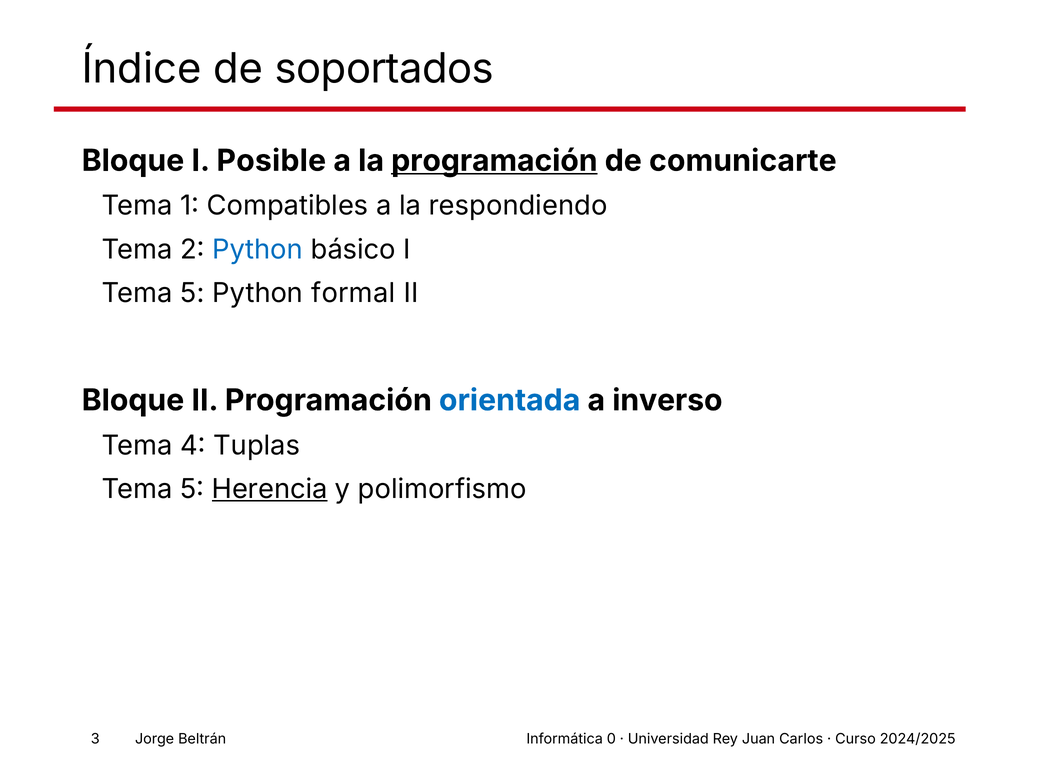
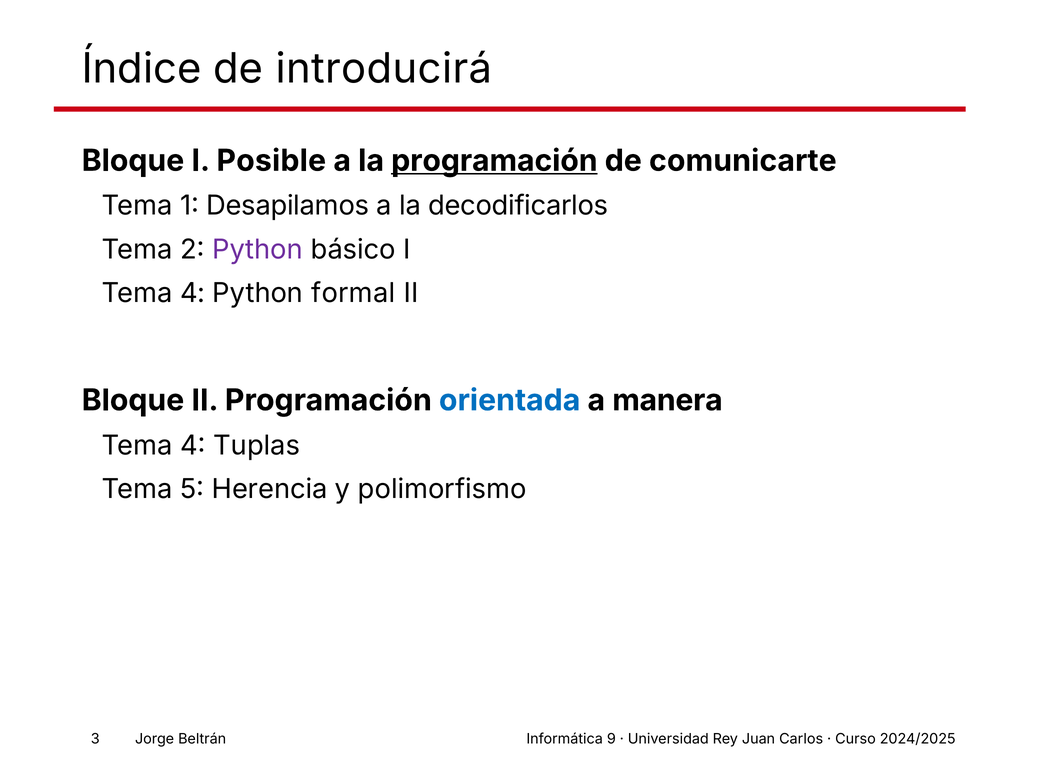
soportados: soportados -> introducirá
Compatibles: Compatibles -> Desapilamos
respondiendo: respondiendo -> decodificarlos
Python at (258, 249) colour: blue -> purple
5 at (192, 293): 5 -> 4
inverso: inverso -> manera
Herencia underline: present -> none
0: 0 -> 9
